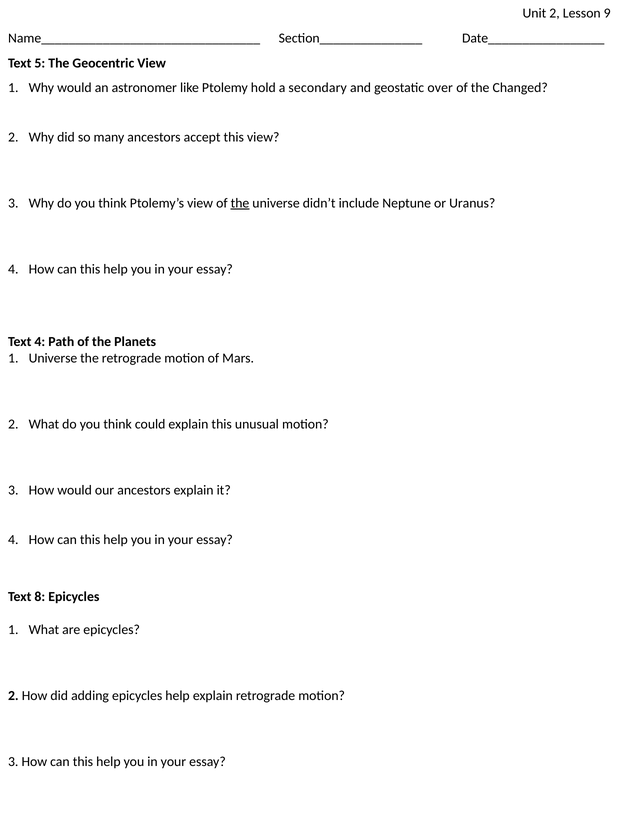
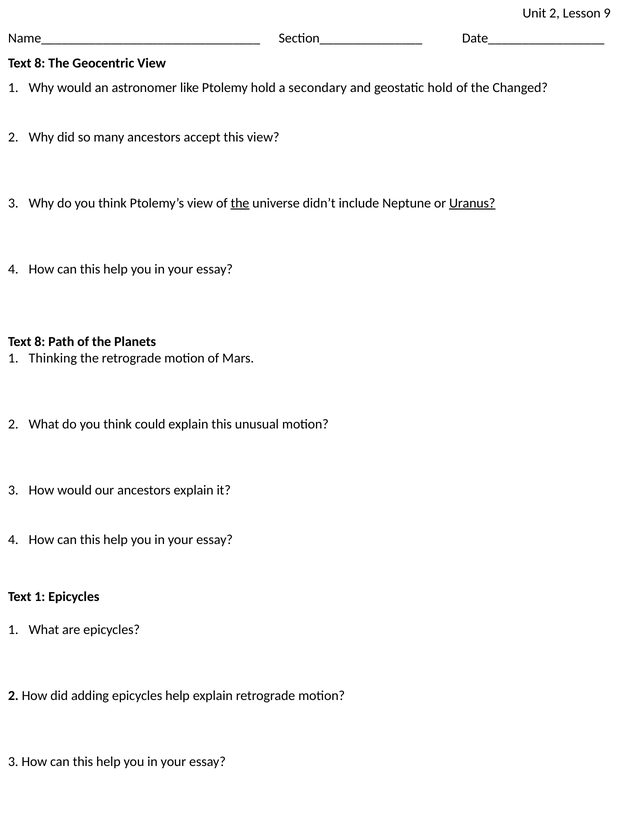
5 at (40, 63): 5 -> 8
geostatic over: over -> hold
Uranus underline: none -> present
4 at (40, 342): 4 -> 8
1 Universe: Universe -> Thinking
Text 8: 8 -> 1
